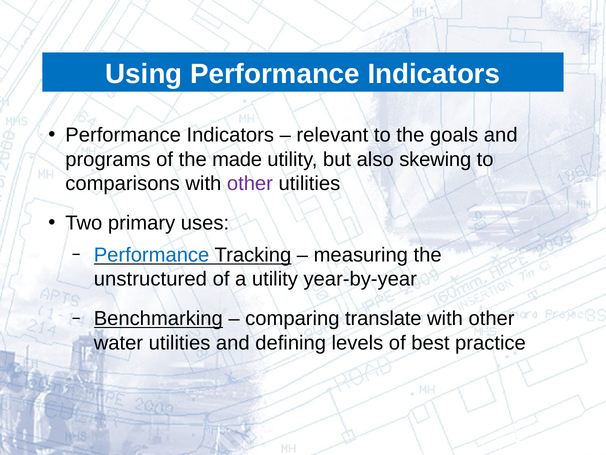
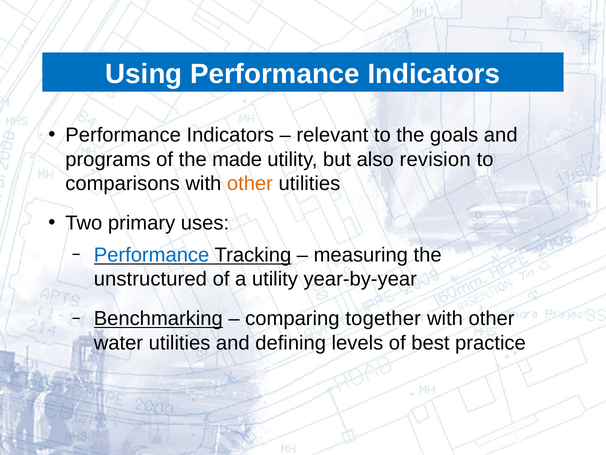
skewing: skewing -> revision
other at (250, 184) colour: purple -> orange
translate: translate -> together
